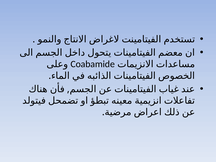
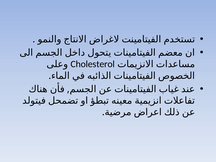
Coabamide: Coabamide -> Cholesterol
